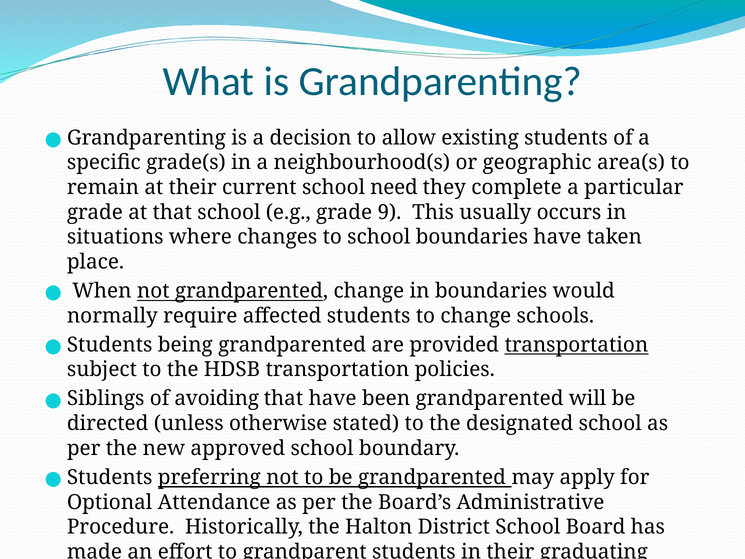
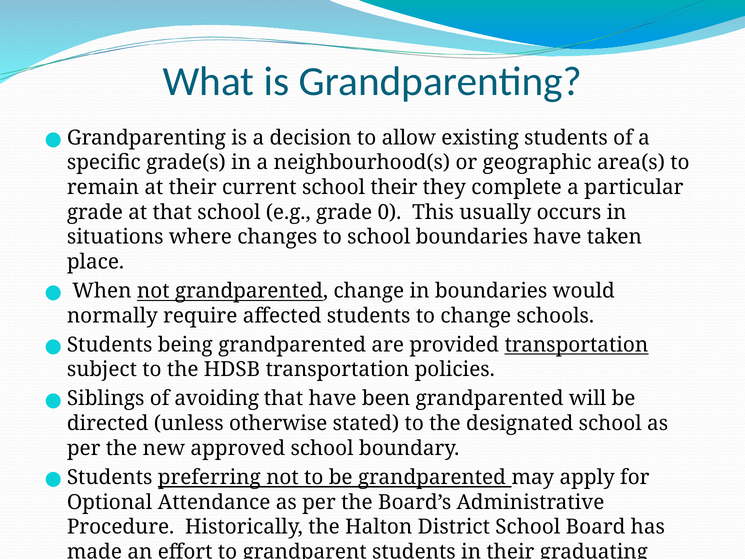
school need: need -> their
9: 9 -> 0
